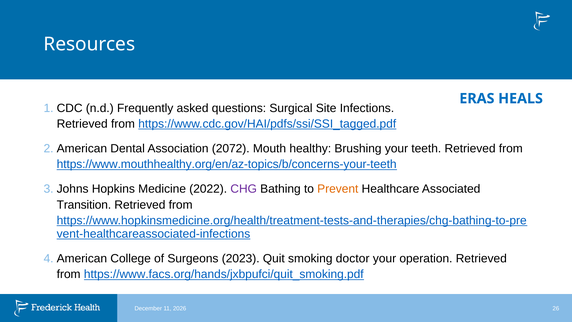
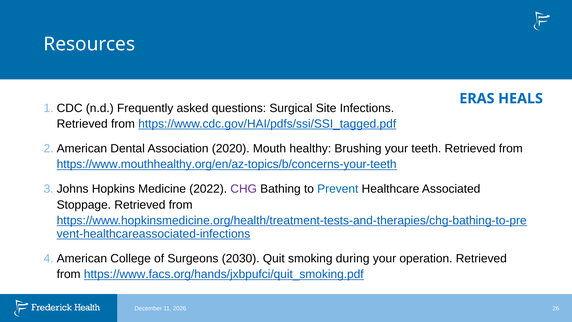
2072: 2072 -> 2020
Prevent colour: orange -> blue
Transition: Transition -> Stoppage
2023: 2023 -> 2030
doctor: doctor -> during
